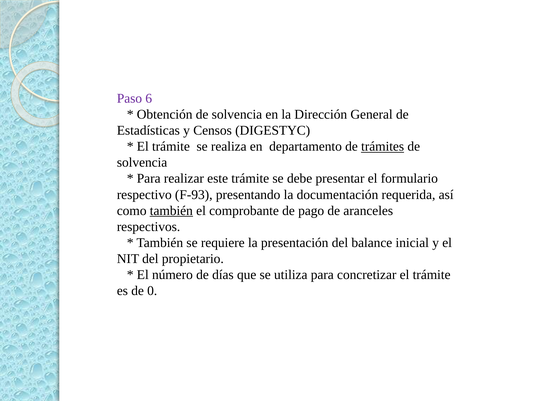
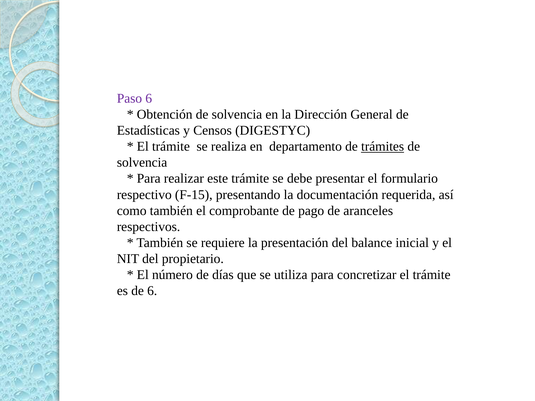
F-93: F-93 -> F-15
también at (171, 211) underline: present -> none
de 0: 0 -> 6
